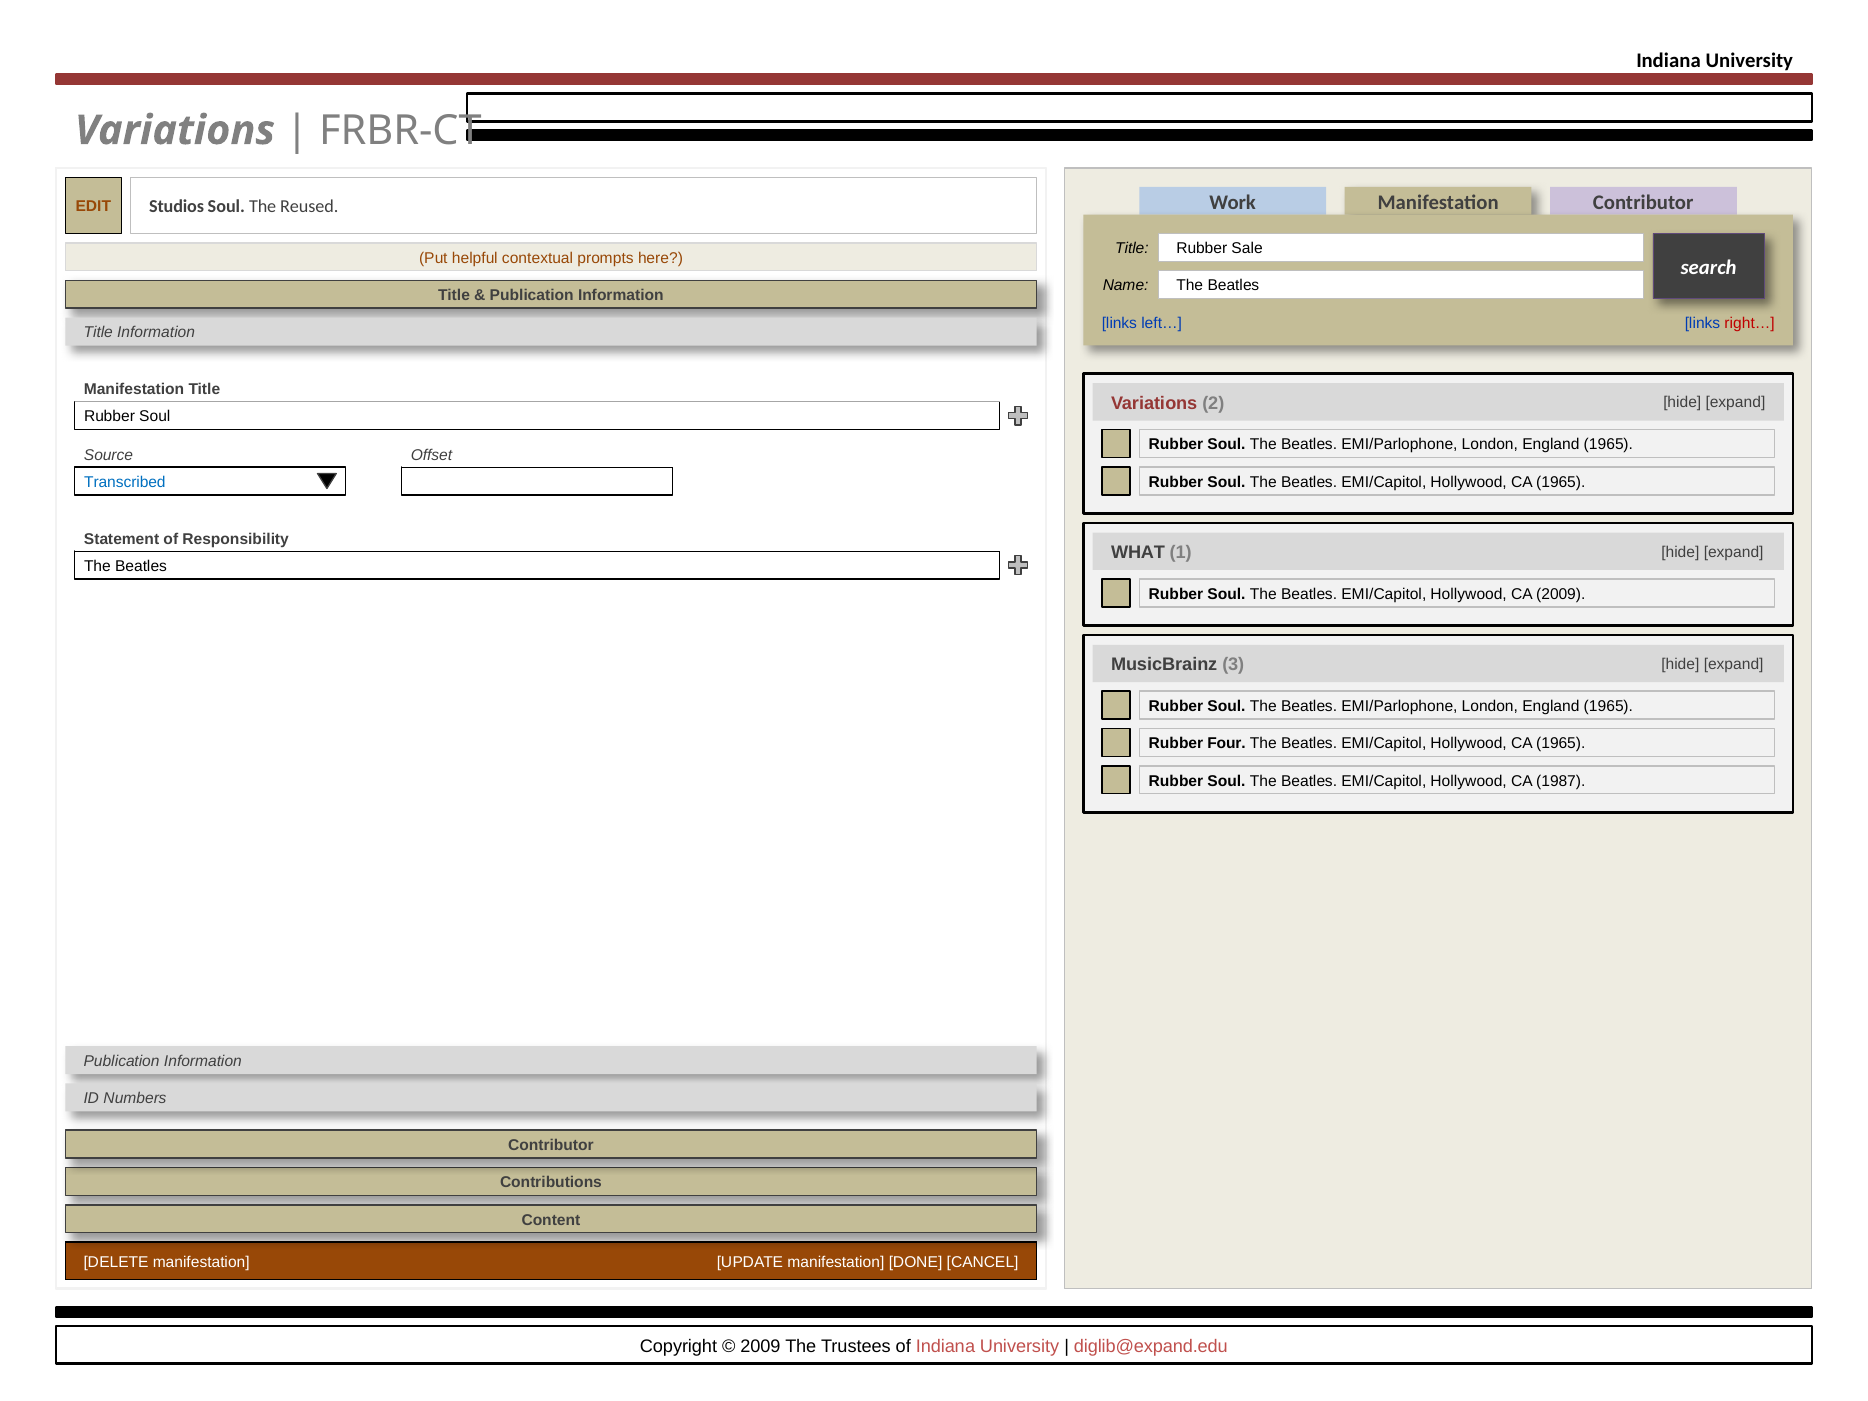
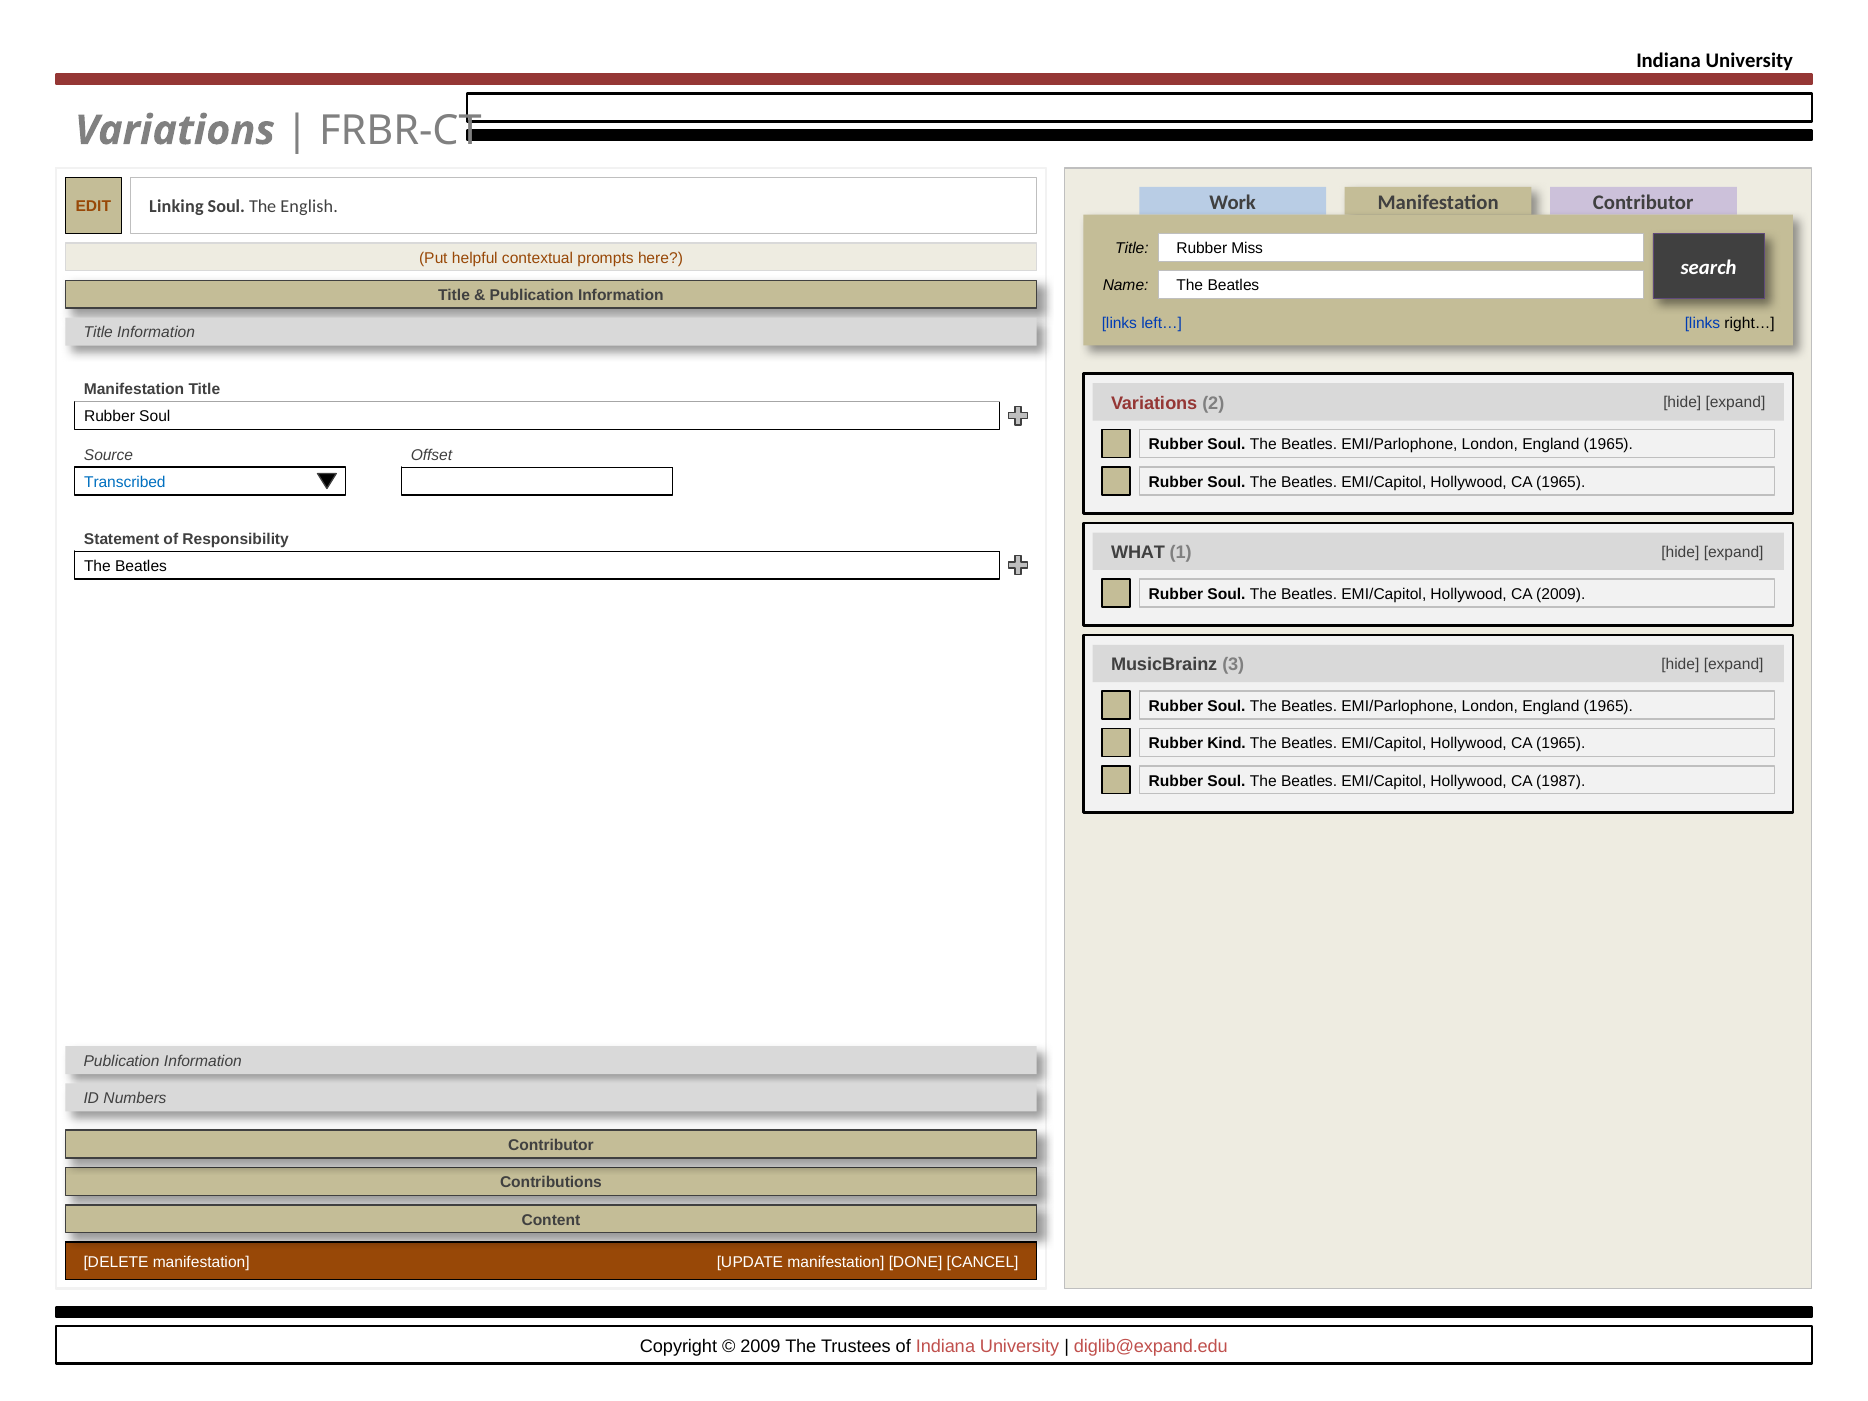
Studios: Studios -> Linking
Reused: Reused -> English
Sale: Sale -> Miss
right… colour: red -> black
Four: Four -> Kind
